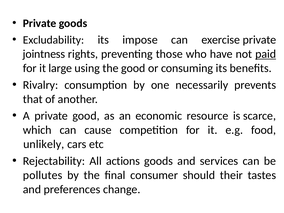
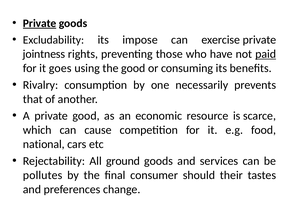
Private at (40, 23) underline: none -> present
large: large -> goes
unlikely: unlikely -> national
actions: actions -> ground
